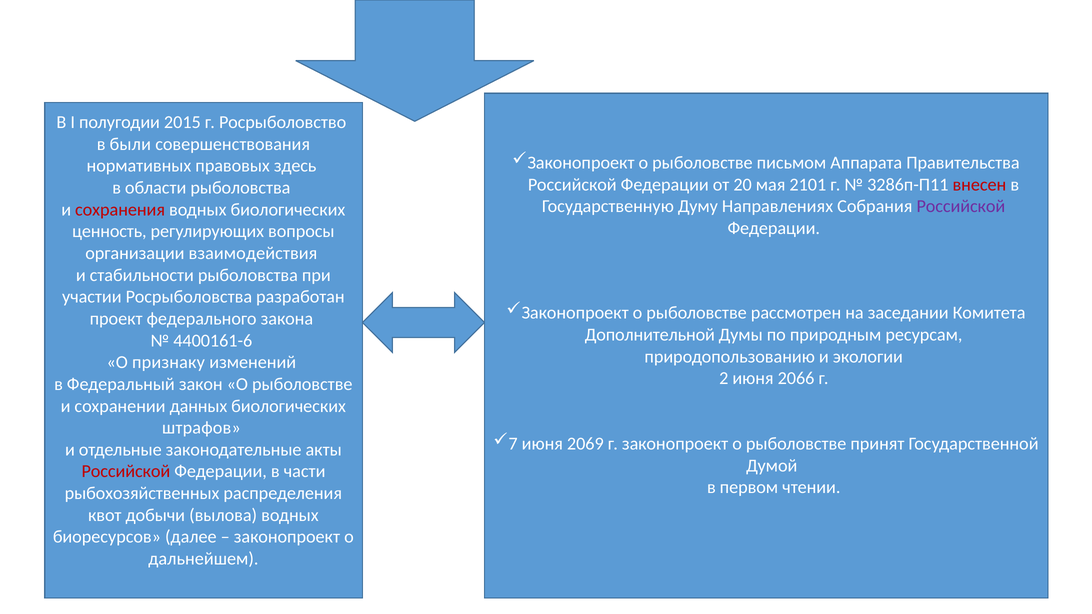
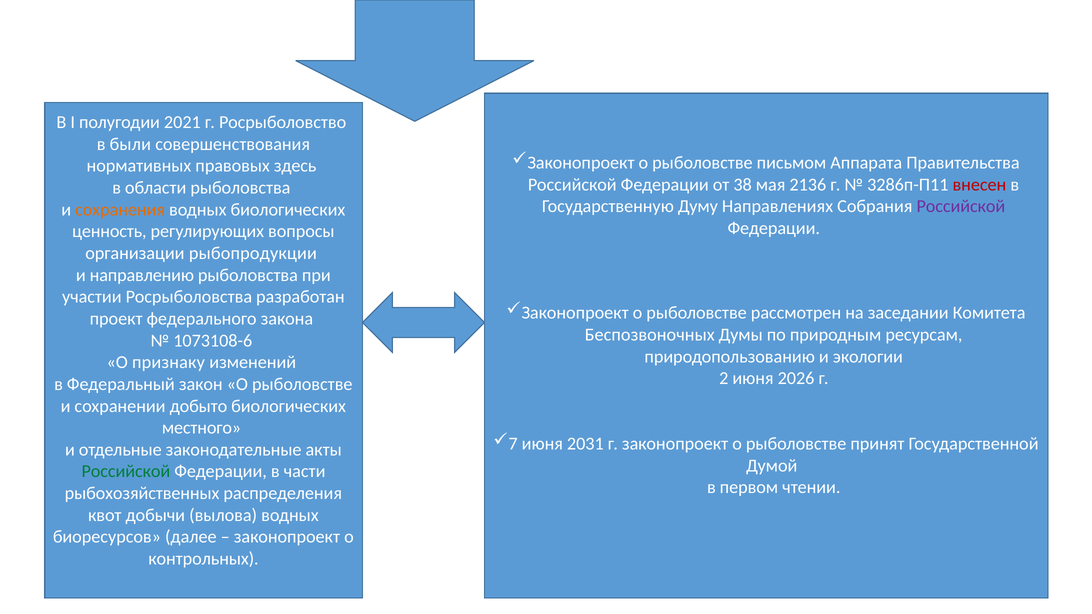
2015: 2015 -> 2021
20: 20 -> 38
2101: 2101 -> 2136
сохранения colour: red -> orange
взаимодействия: взаимодействия -> рыбопродукции
стабильности: стабильности -> направлению
Дополнительной: Дополнительной -> Беспозвоночных
4400161-6: 4400161-6 -> 1073108-6
2066: 2066 -> 2026
данных: данных -> добыто
штрафов: штрафов -> местного
2069: 2069 -> 2031
Российской at (126, 472) colour: red -> green
дальнейшем: дальнейшем -> контрольных
